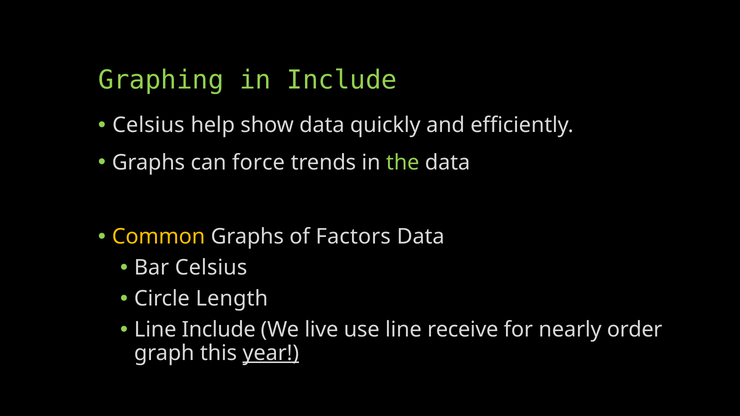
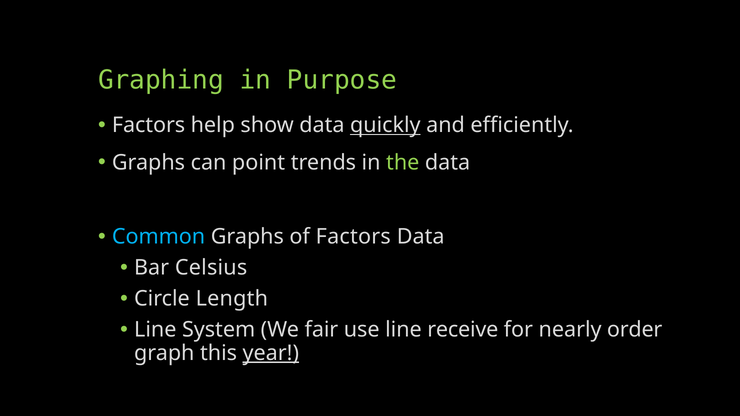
in Include: Include -> Purpose
Celsius at (148, 125): Celsius -> Factors
quickly underline: none -> present
force: force -> point
Common colour: yellow -> light blue
Line Include: Include -> System
live: live -> fair
